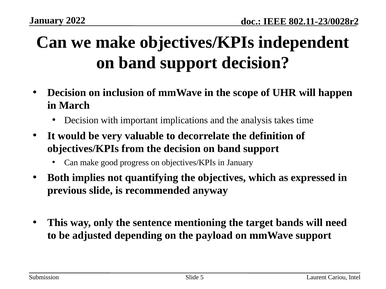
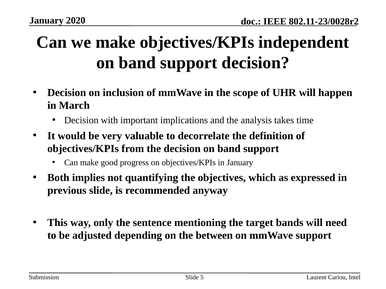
2022: 2022 -> 2020
payload: payload -> between
